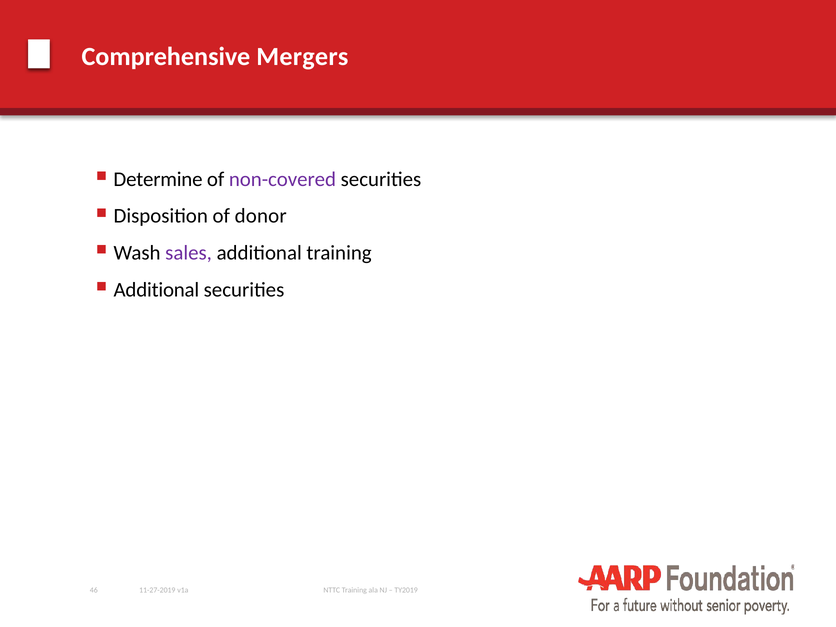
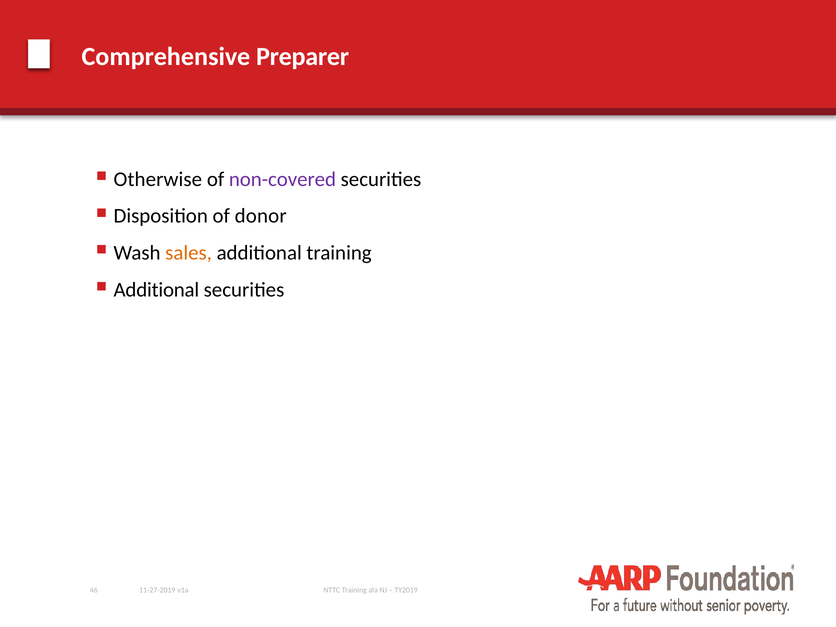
Mergers: Mergers -> Preparer
Determine: Determine -> Otherwise
sales colour: purple -> orange
